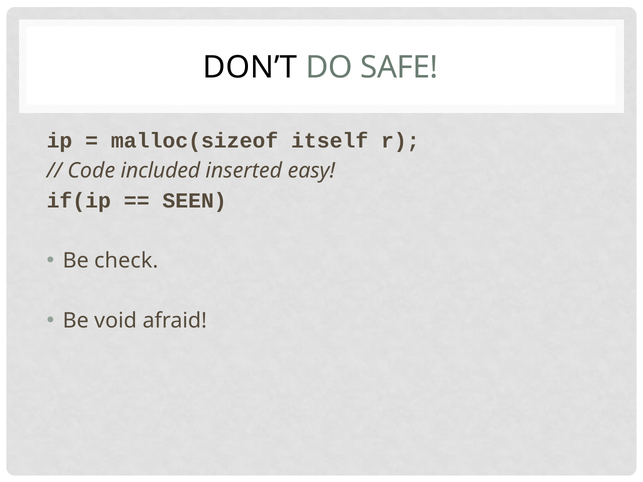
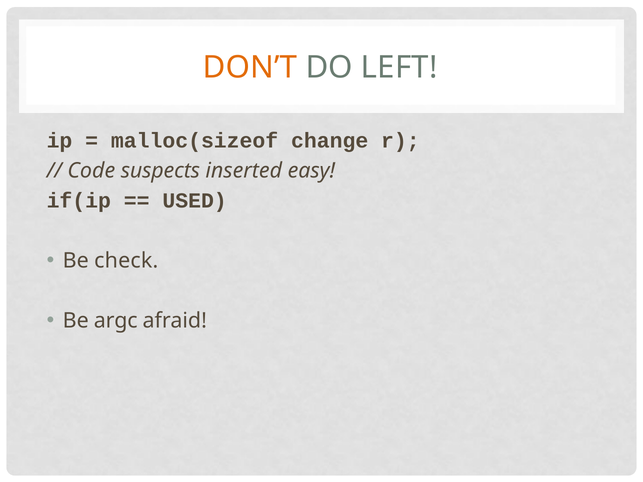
DON’T colour: black -> orange
SAFE: SAFE -> LEFT
itself: itself -> change
included: included -> suspects
SEEN: SEEN -> USED
void: void -> argc
